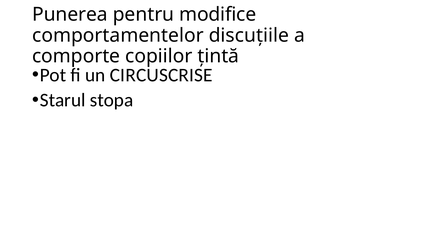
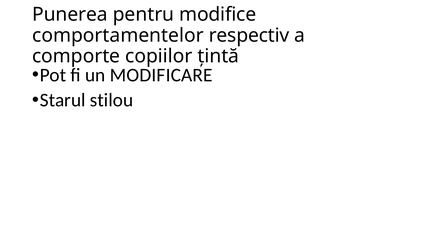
discuțiile: discuțiile -> respectiv
CIRCUSCRISE: CIRCUSCRISE -> MODIFICARE
stopa: stopa -> stilou
